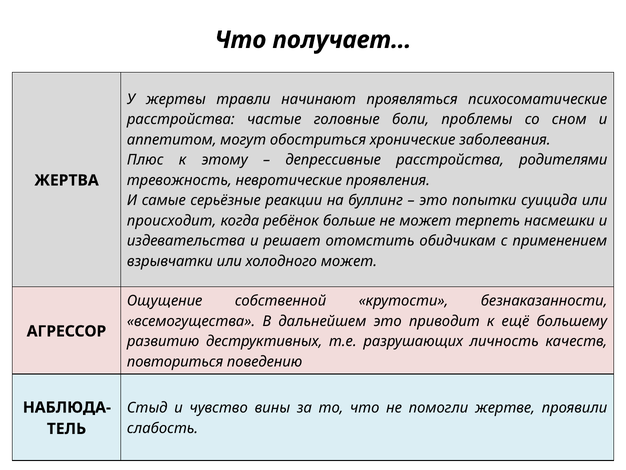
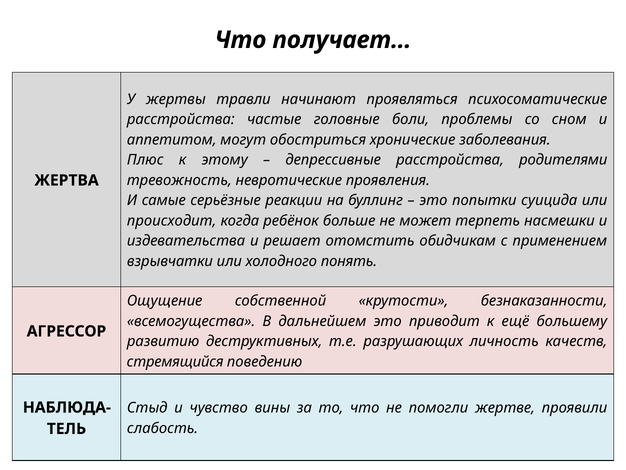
холодного может: может -> понять
повториться: повториться -> стремящийся
